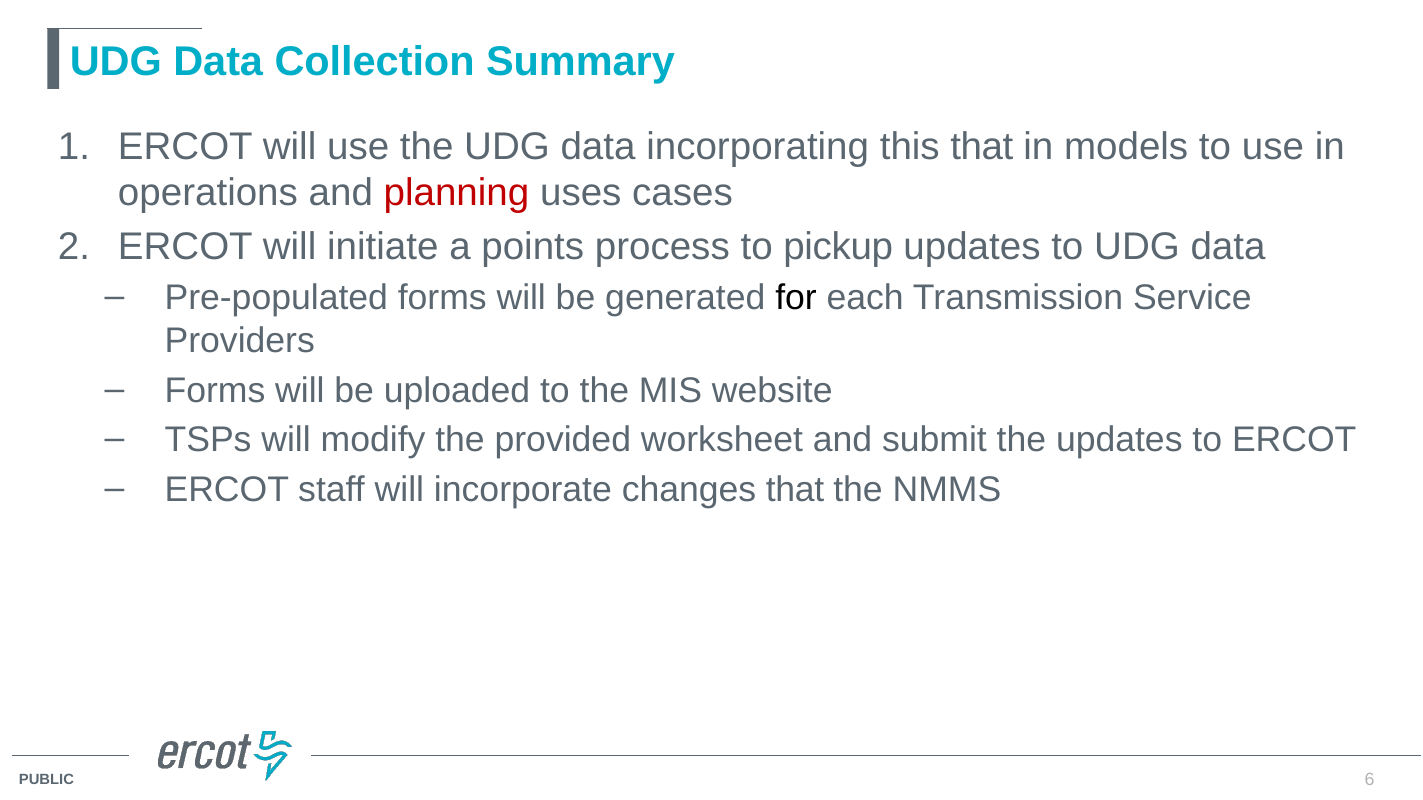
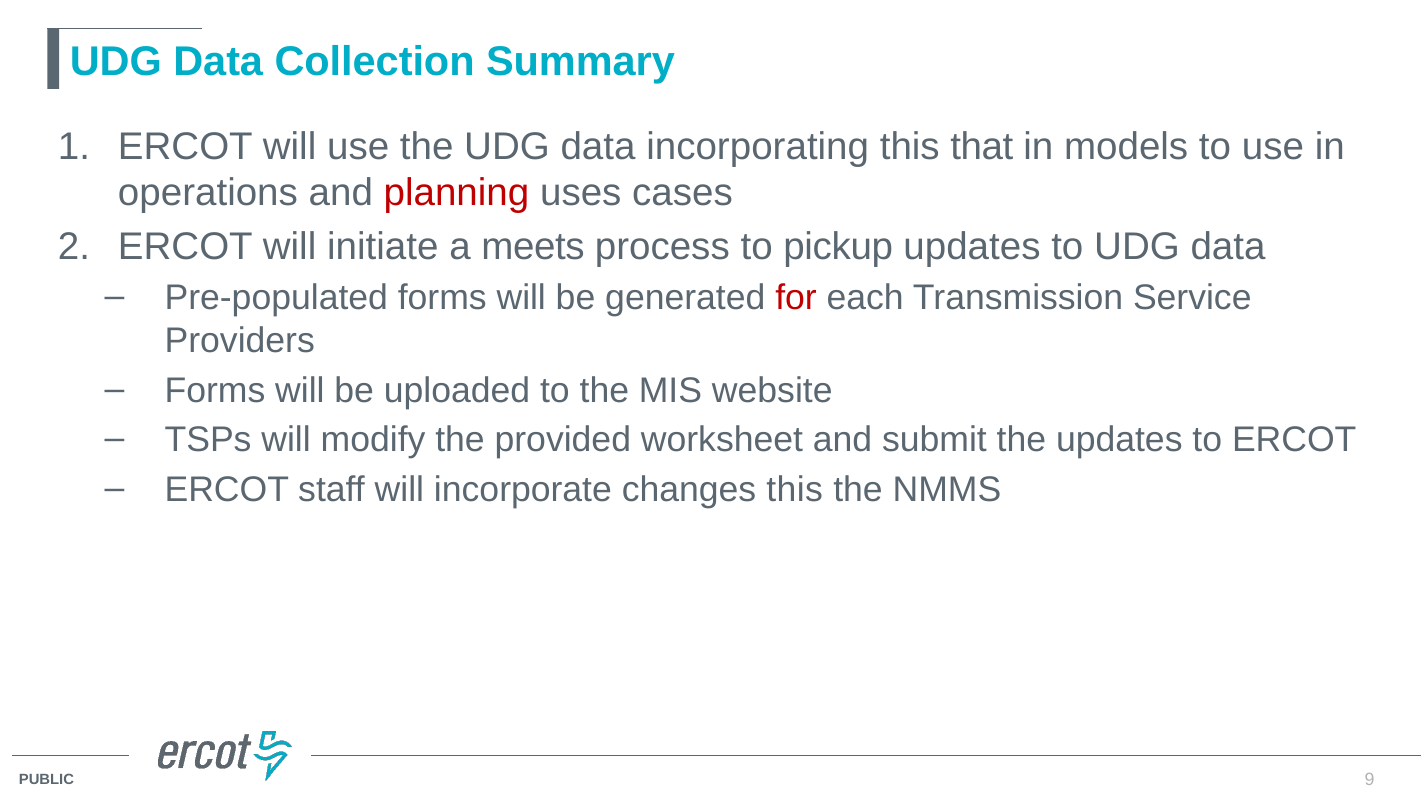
points: points -> meets
for colour: black -> red
changes that: that -> this
6: 6 -> 9
